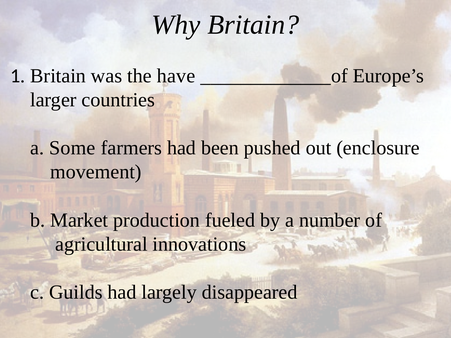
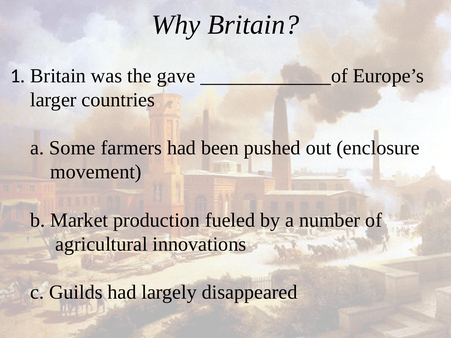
have: have -> gave
